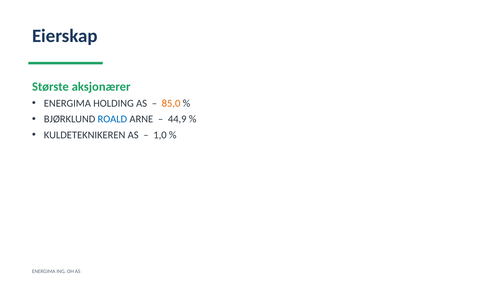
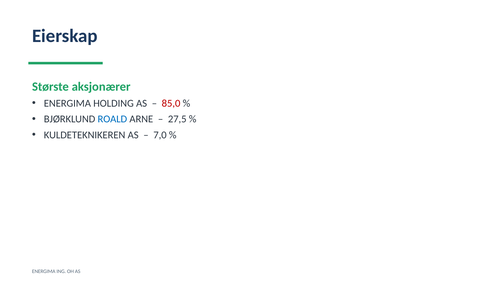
85,0 colour: orange -> red
44,9: 44,9 -> 27,5
1,0: 1,0 -> 7,0
